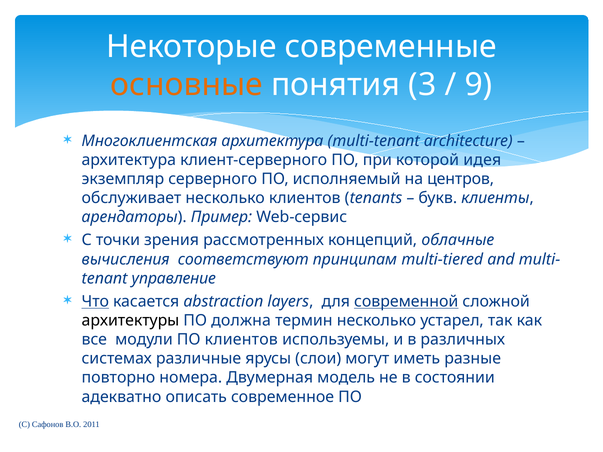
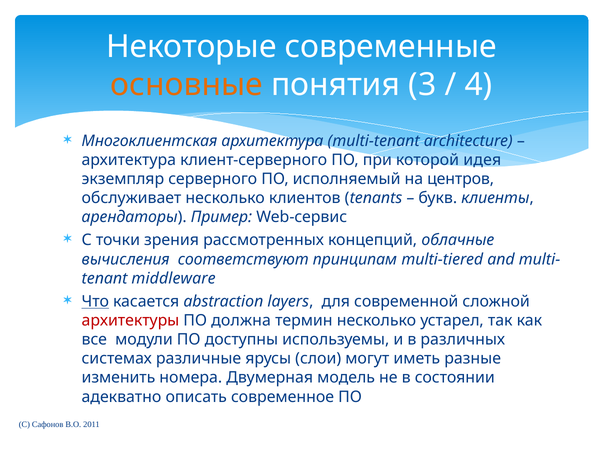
9: 9 -> 4
управление: управление -> middleware
современной underline: present -> none
архитектуры colour: black -> red
ПО клиентов: клиентов -> доступны
повторно: повторно -> изменить
